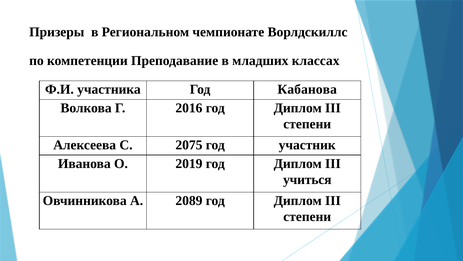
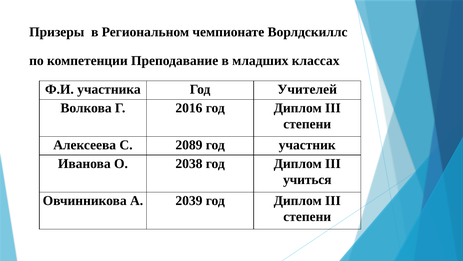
Кабанова: Кабанова -> Учителей
2075: 2075 -> 2089
2019: 2019 -> 2038
2089: 2089 -> 2039
